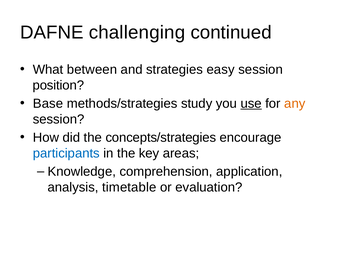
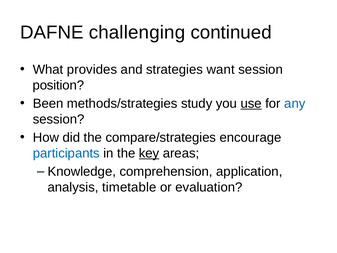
between: between -> provides
easy: easy -> want
Base: Base -> Been
any colour: orange -> blue
concepts/strategies: concepts/strategies -> compare/strategies
key underline: none -> present
